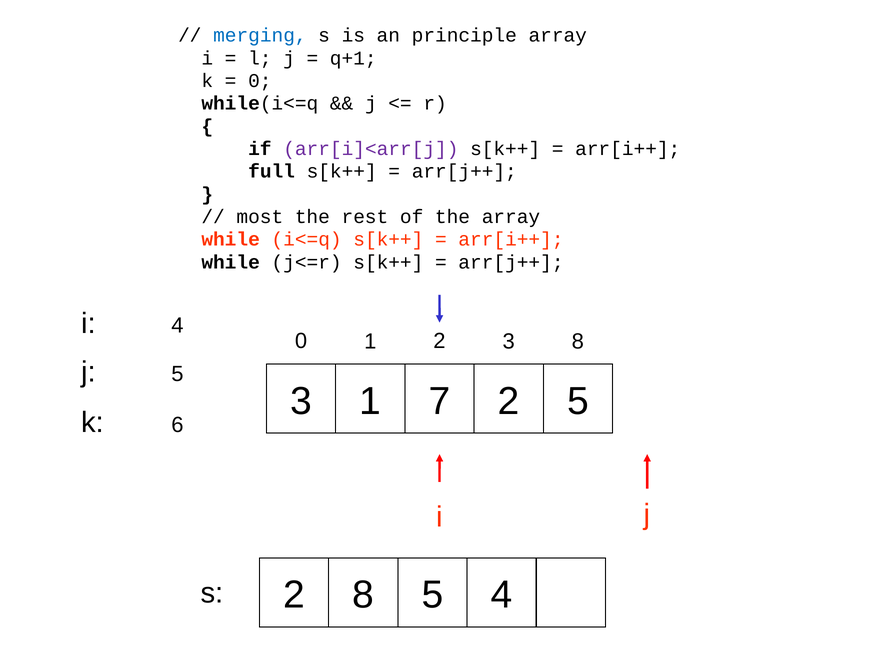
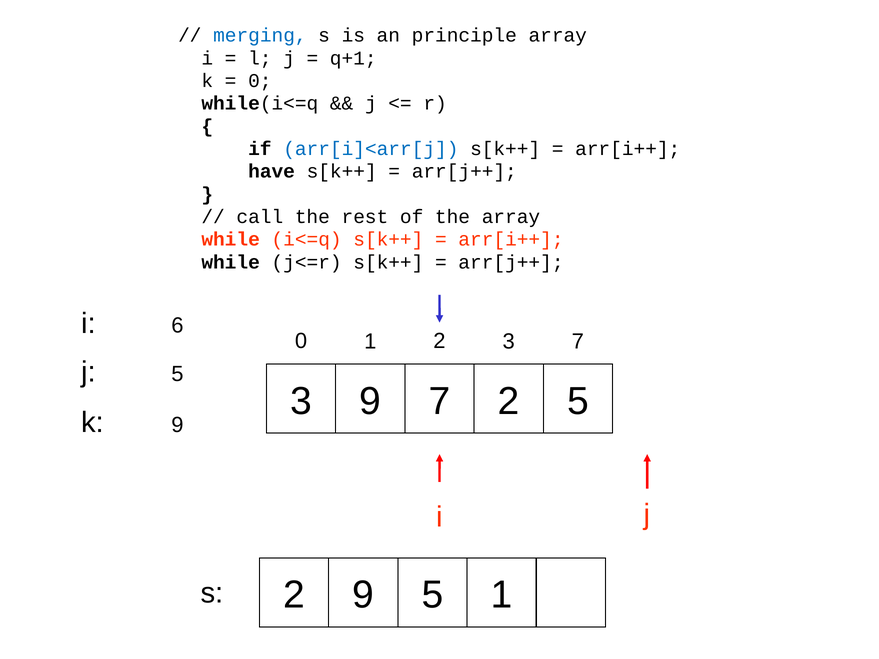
arr[i]<arr[j colour: purple -> blue
full: full -> have
most: most -> call
i 4: 4 -> 6
3 8: 8 -> 7
3 1: 1 -> 9
k 6: 6 -> 9
2 8: 8 -> 9
5 4: 4 -> 1
